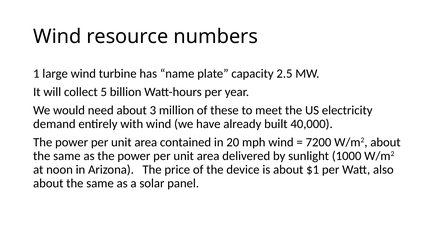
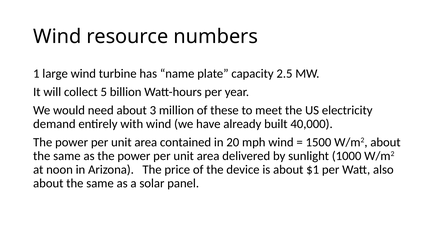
7200: 7200 -> 1500
